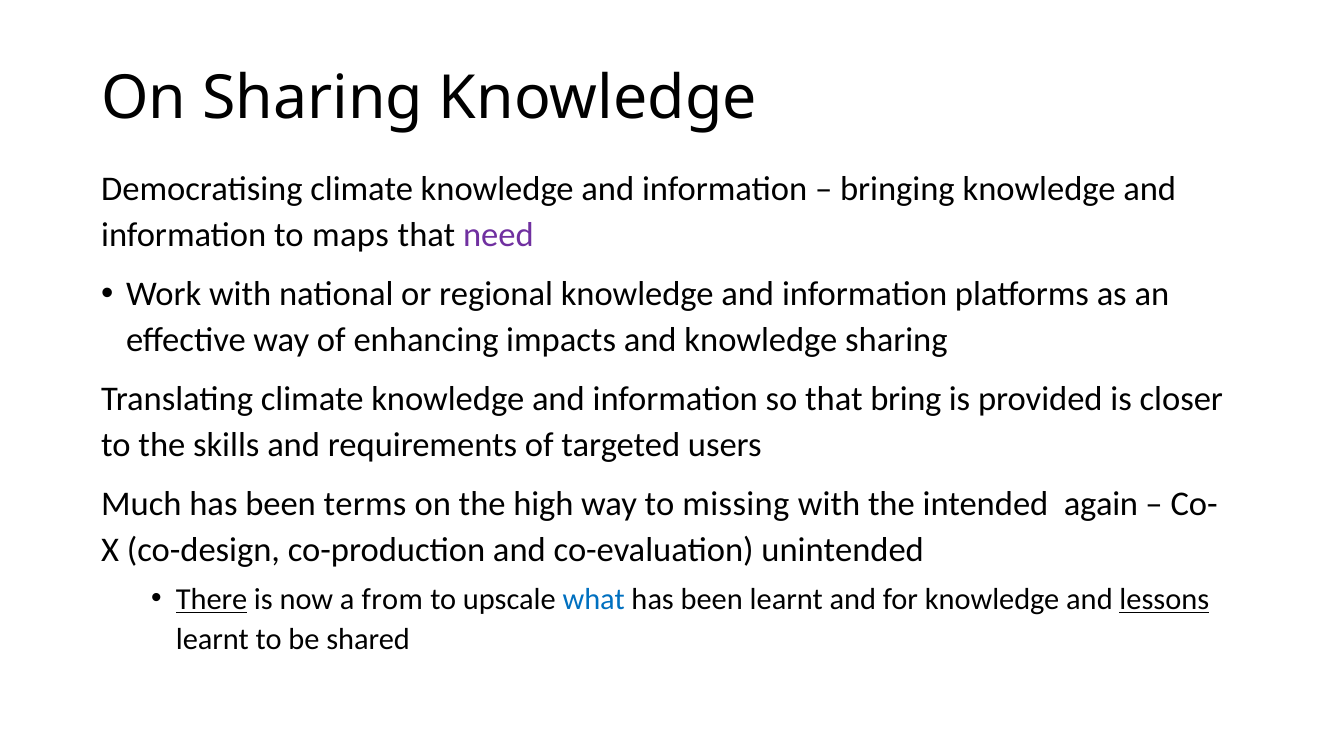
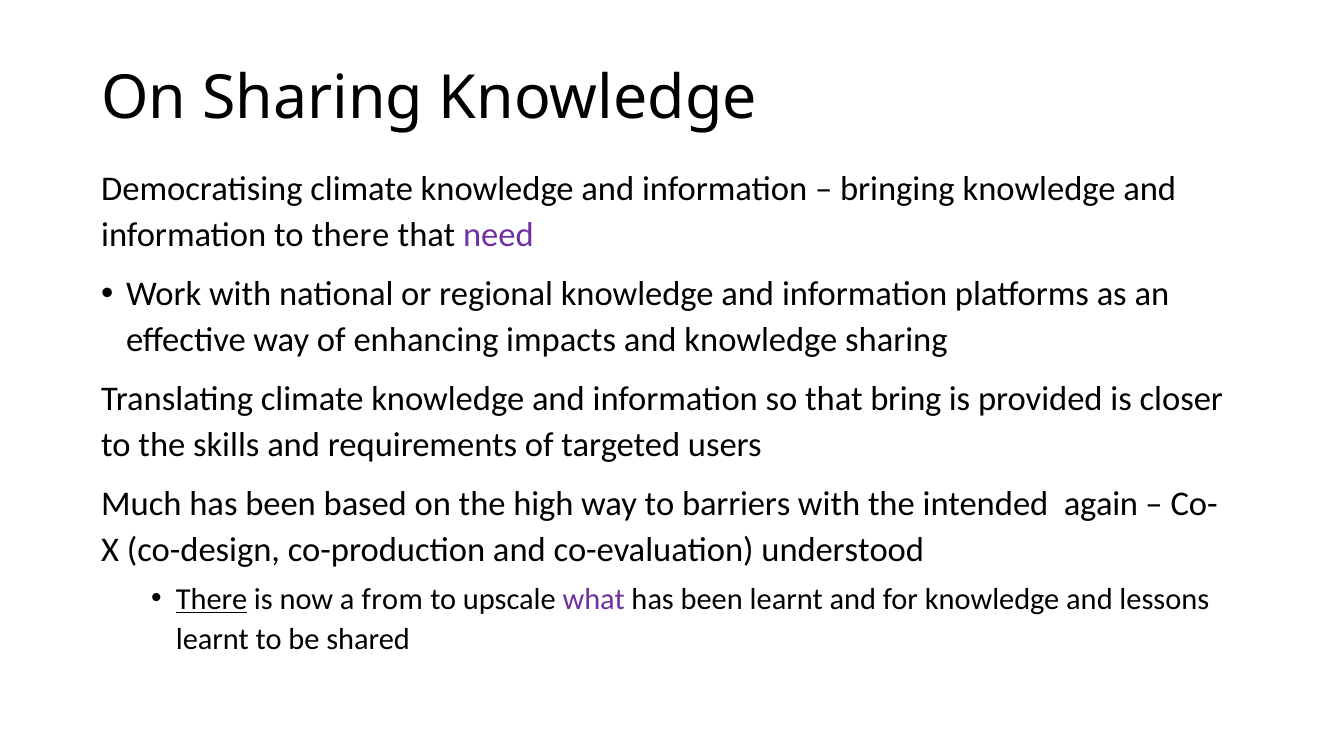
to maps: maps -> there
terms: terms -> based
missing: missing -> barriers
unintended: unintended -> understood
what colour: blue -> purple
lessons underline: present -> none
